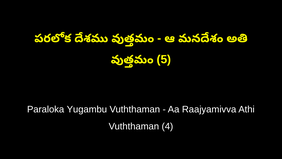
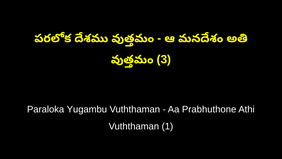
5: 5 -> 3
Raajyamivva: Raajyamivva -> Prabhuthone
4: 4 -> 1
